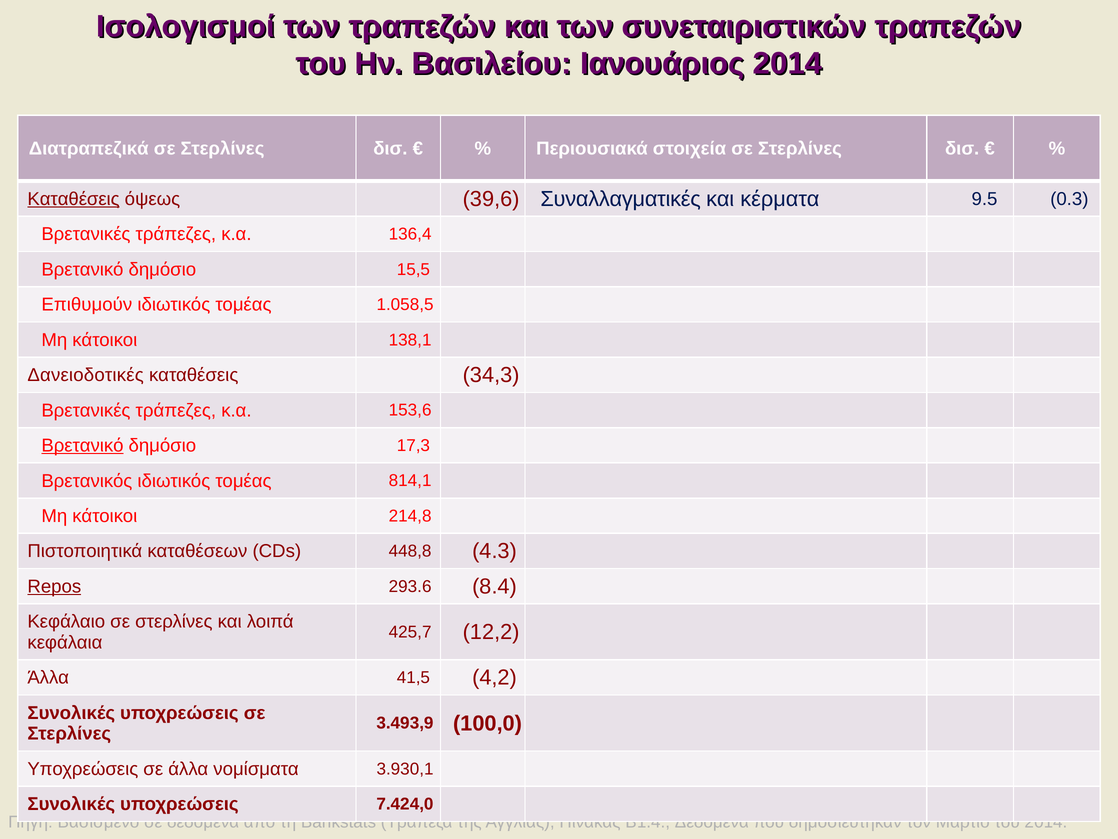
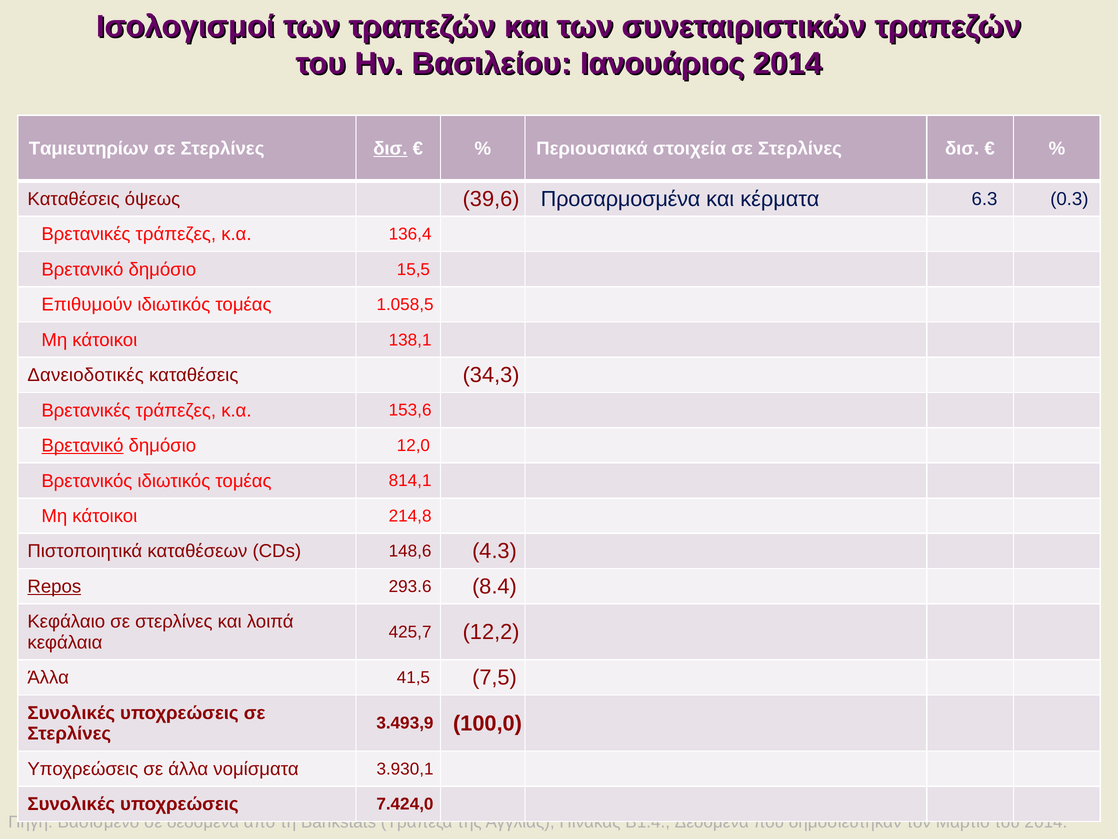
Διατραπεζικά: Διατραπεζικά -> Ταμιευτηρίων
δισ at (390, 148) underline: none -> present
Καταθέσεις at (74, 199) underline: present -> none
Συναλλαγματικές: Συναλλαγματικές -> Προσαρμοσμένα
9.5: 9.5 -> 6.3
17,3: 17,3 -> 12,0
448,8: 448,8 -> 148,6
4,2: 4,2 -> 7,5
